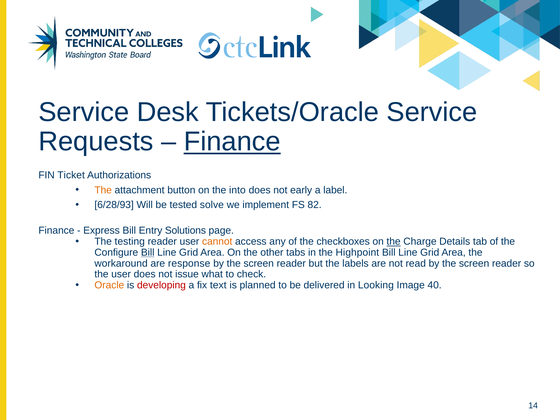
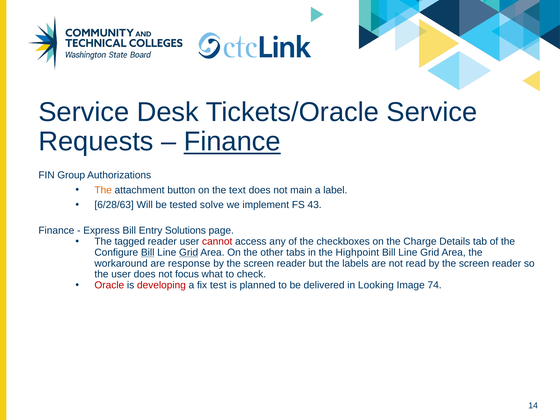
Ticket: Ticket -> Group
into: into -> text
early: early -> main
6/28/93: 6/28/93 -> 6/28/63
82: 82 -> 43
testing: testing -> tagged
cannot colour: orange -> red
the at (394, 242) underline: present -> none
Grid at (189, 252) underline: none -> present
issue: issue -> focus
Oracle colour: orange -> red
text: text -> test
40: 40 -> 74
